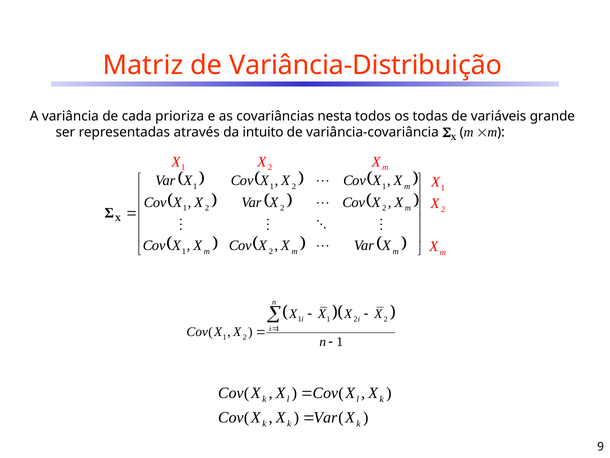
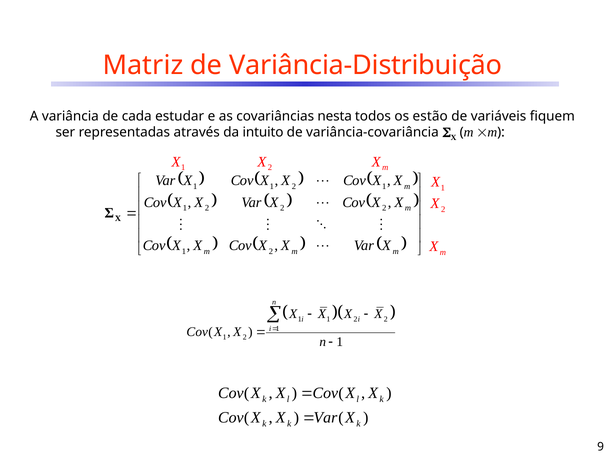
prioriza: prioriza -> estudar
todas: todas -> estão
grande: grande -> fiquem
